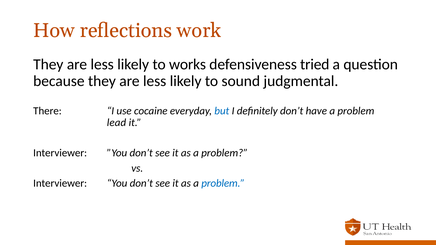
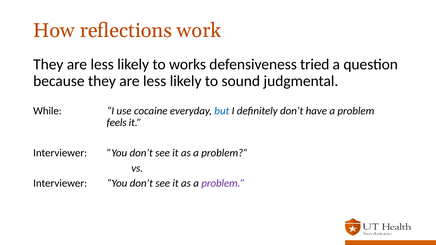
There: There -> While
lead: lead -> feels
problem at (223, 183) colour: blue -> purple
